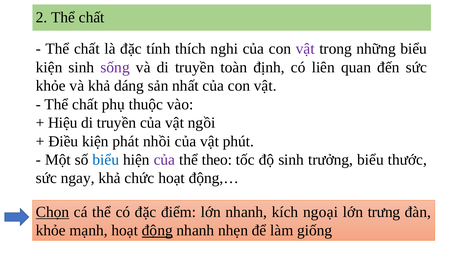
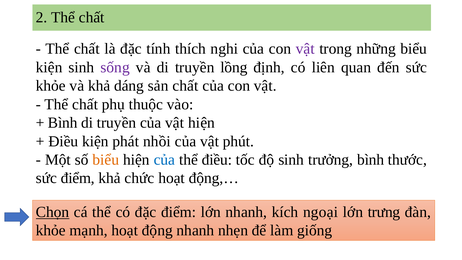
toàn: toàn -> lồng
sản nhất: nhất -> chất
Hiệu at (63, 123): Hiệu -> Bình
vật ngồi: ngồi -> hiện
biểu at (106, 160) colour: blue -> orange
của at (164, 160) colour: purple -> blue
thể theo: theo -> điều
trưởng biểu: biểu -> bình
sức ngay: ngay -> điểm
động underline: present -> none
